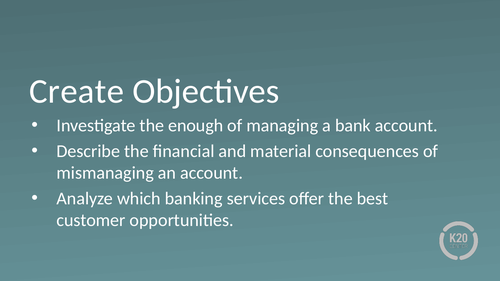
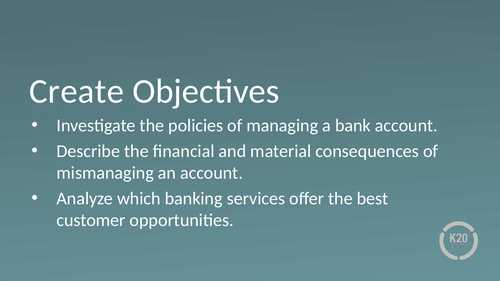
enough: enough -> policies
